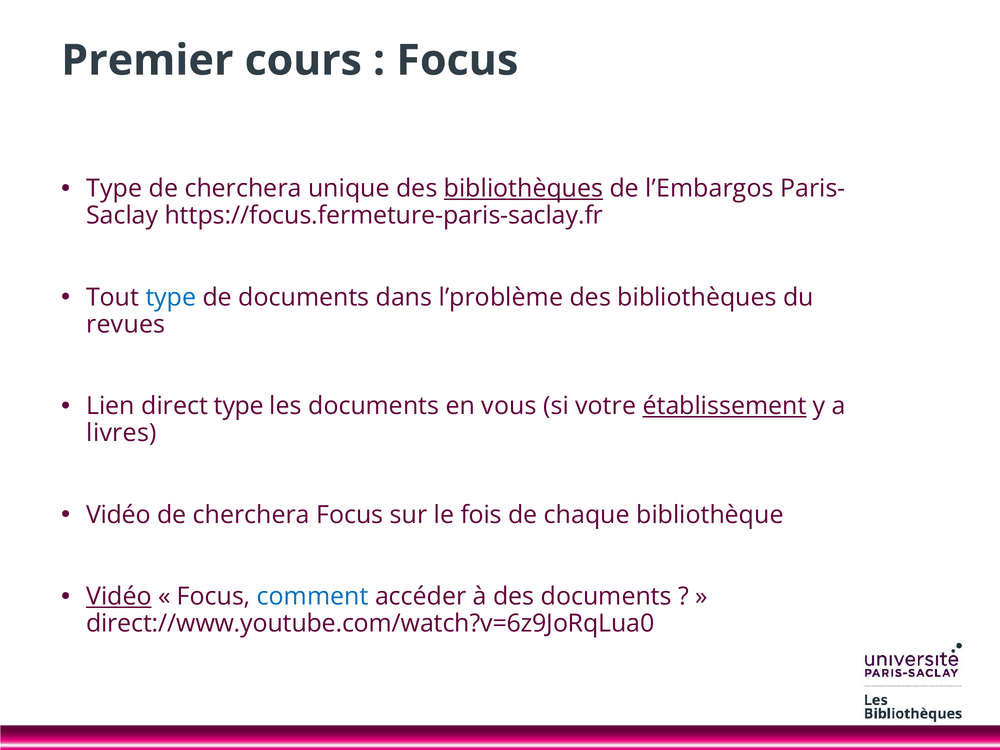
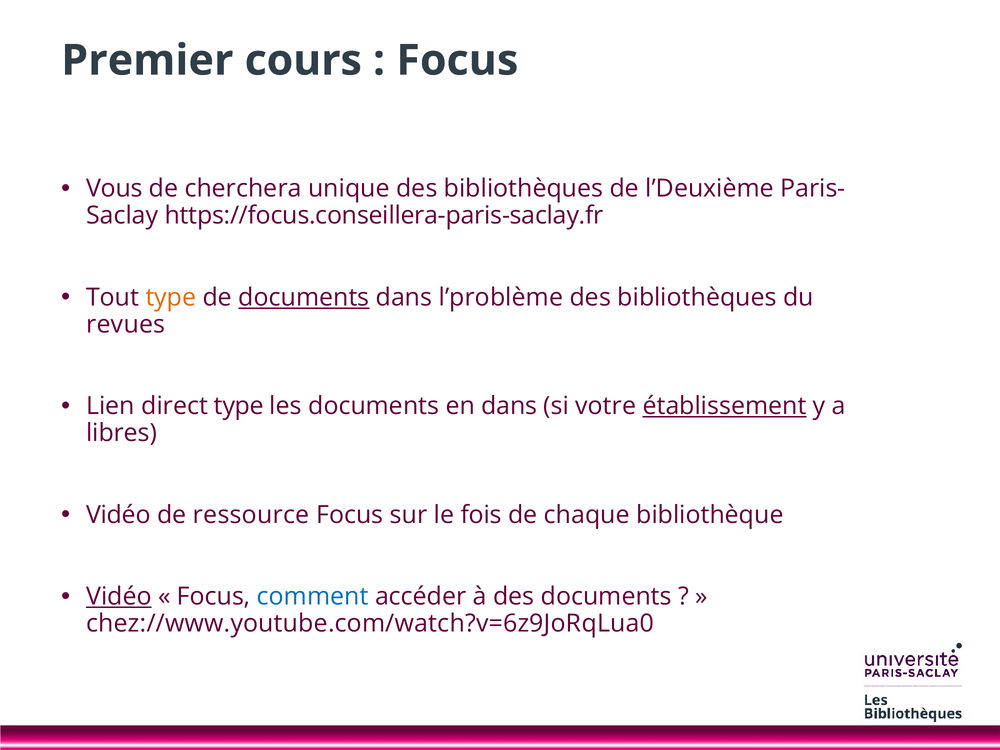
Type at (114, 189): Type -> Vous
bibliothèques at (524, 189) underline: present -> none
l’Embargos: l’Embargos -> l’Deuxième
https://focus.fermeture-paris-saclay.fr: https://focus.fermeture-paris-saclay.fr -> https://focus.conseillera-paris-saclay.fr
type at (171, 297) colour: blue -> orange
documents at (304, 297) underline: none -> present
en vous: vous -> dans
livres: livres -> libres
cherchera at (251, 515): cherchera -> ressource
direct://www.youtube.com/watch?v=6z9JoRqLua0: direct://www.youtube.com/watch?v=6z9JoRqLua0 -> chez://www.youtube.com/watch?v=6z9JoRqLua0
